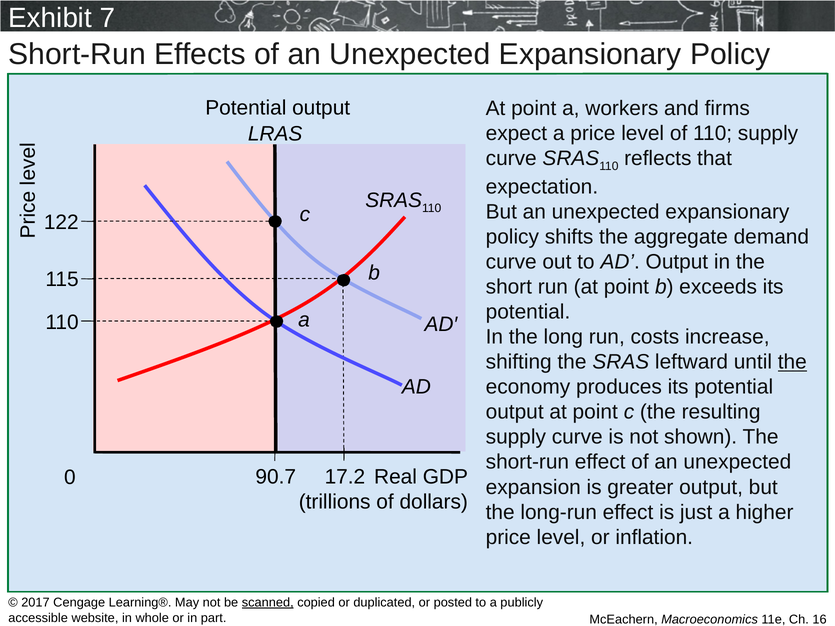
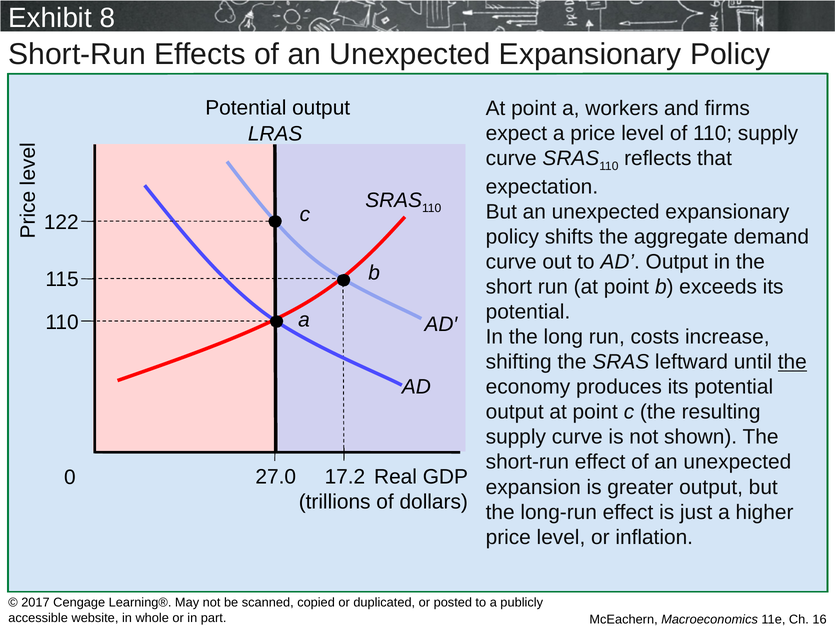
7: 7 -> 8
90.7: 90.7 -> 27.0
scanned underline: present -> none
